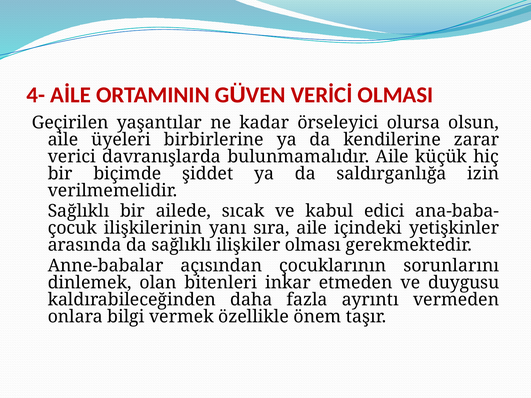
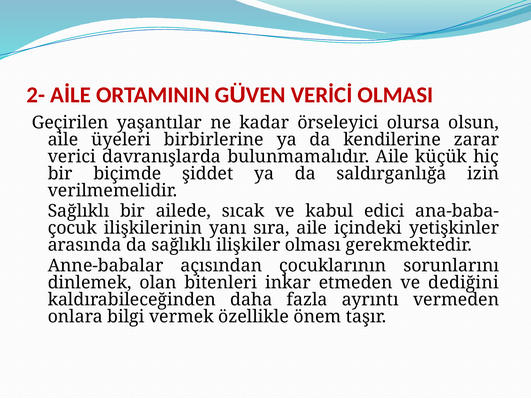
4-: 4- -> 2-
duygusu: duygusu -> dediğini
